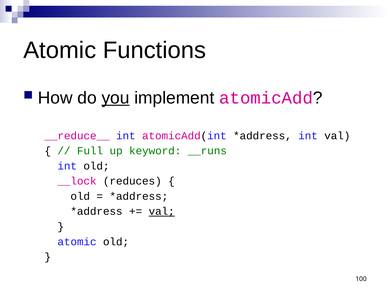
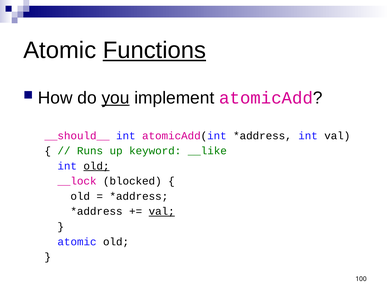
Functions underline: none -> present
__reduce__: __reduce__ -> __should__
Full: Full -> Runs
__runs: __runs -> __like
old at (96, 166) underline: none -> present
reduces: reduces -> blocked
